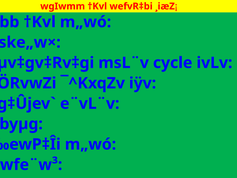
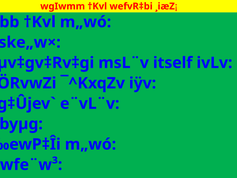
cycle: cycle -> itself
